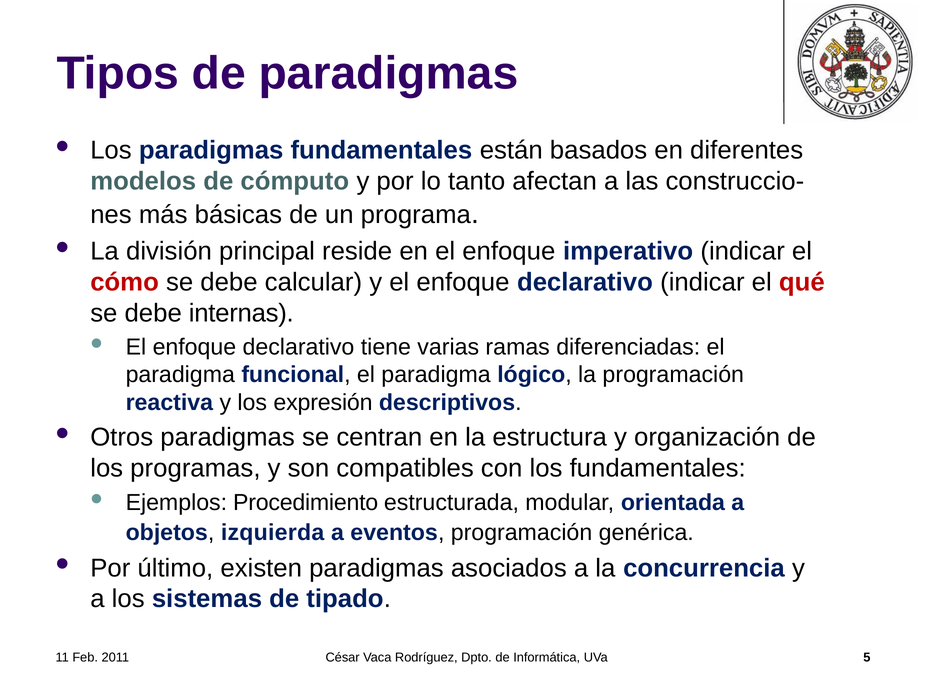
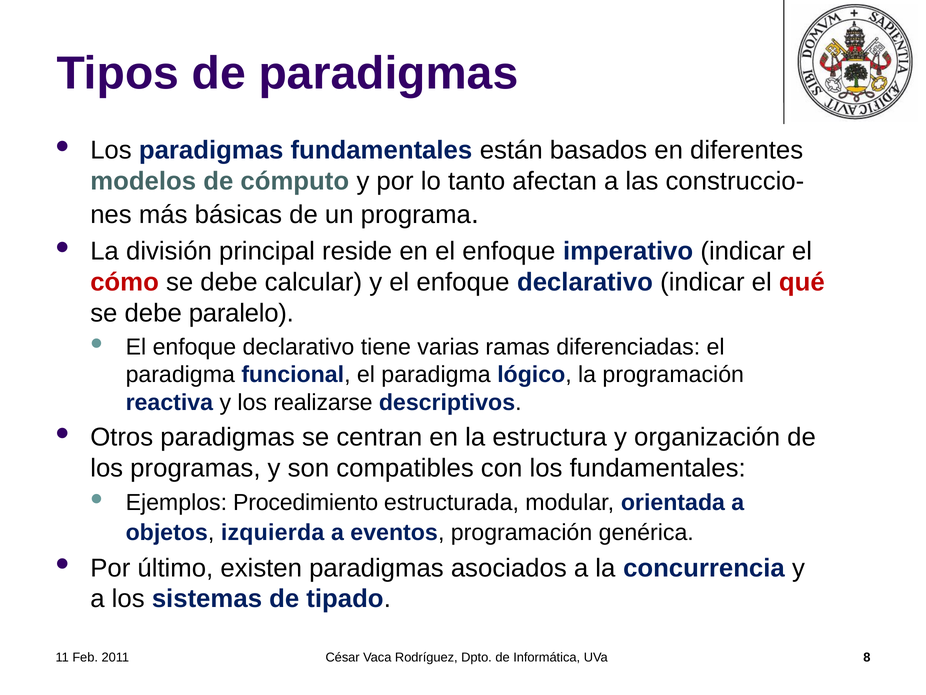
internas: internas -> paralelo
expresión: expresión -> realizarse
5: 5 -> 8
